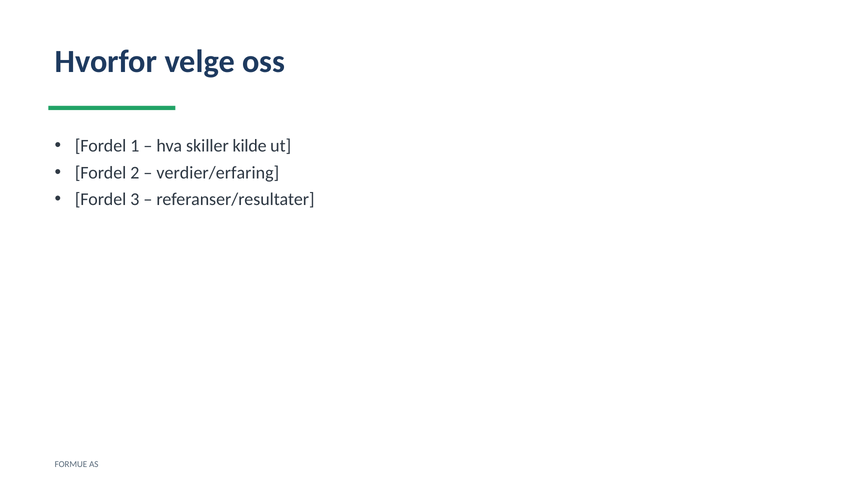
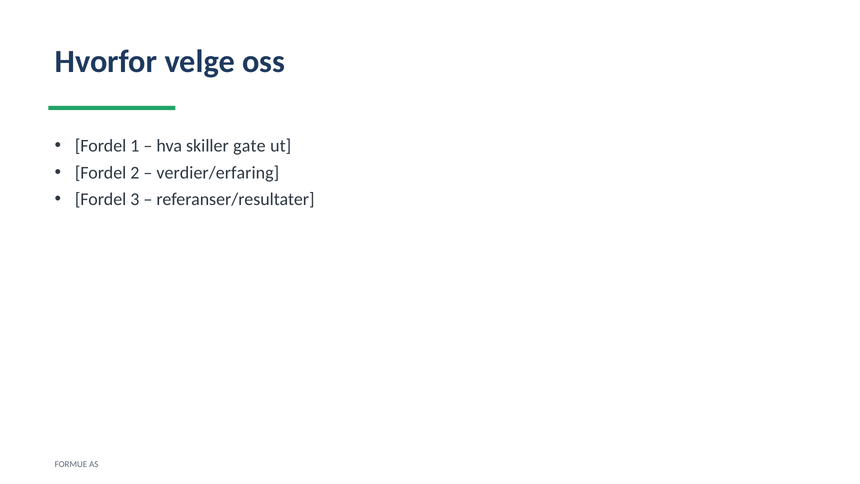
kilde: kilde -> gate
